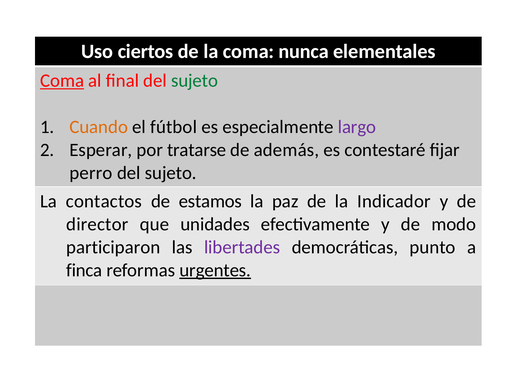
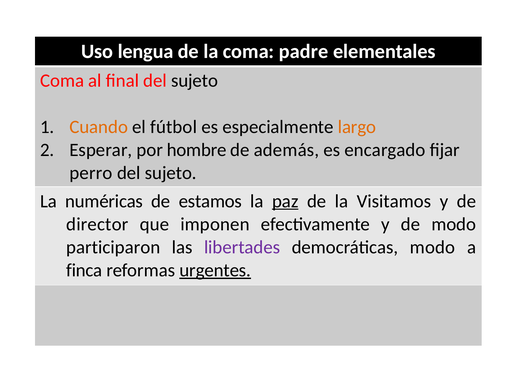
ciertos: ciertos -> lengua
nunca: nunca -> padre
Coma at (62, 81) underline: present -> none
sujeto at (195, 81) colour: green -> black
largo colour: purple -> orange
tratarse: tratarse -> hombre
contestaré: contestaré -> encargado
contactos: contactos -> numéricas
paz underline: none -> present
Indicador: Indicador -> Visitamos
unidades: unidades -> imponen
democráticas punto: punto -> modo
